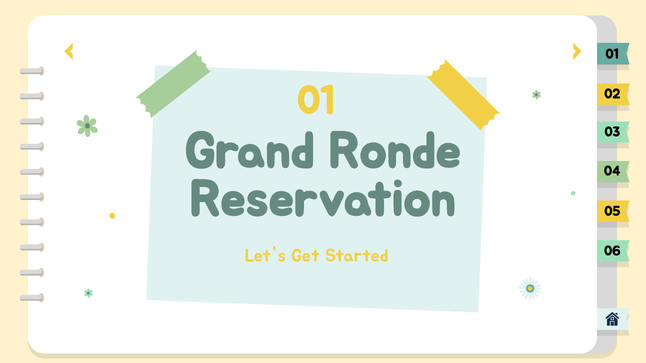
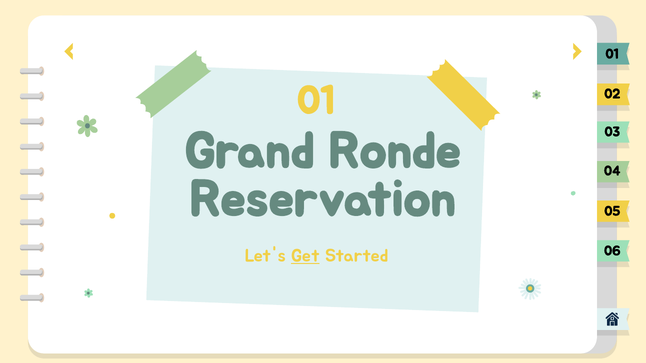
Get underline: none -> present
